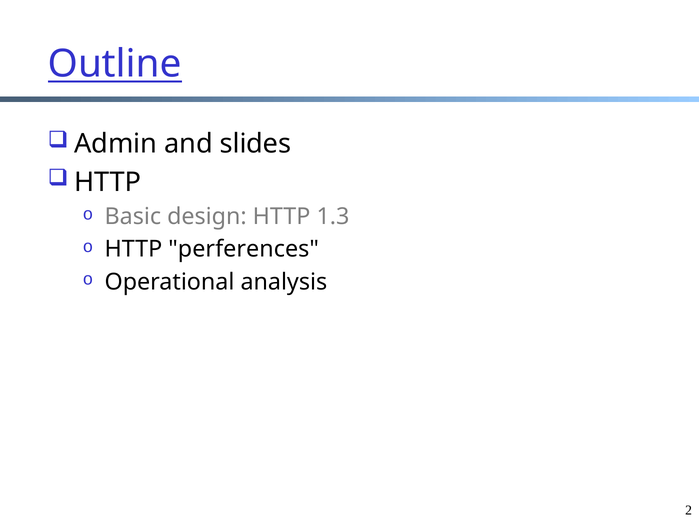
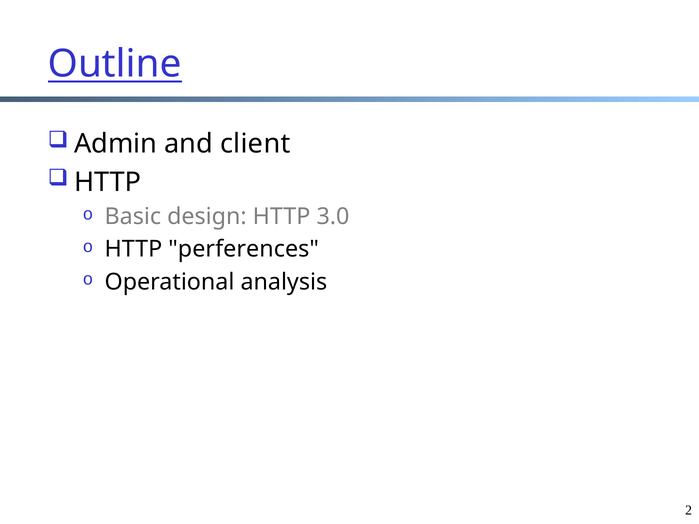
slides: slides -> client
1.3: 1.3 -> 3.0
